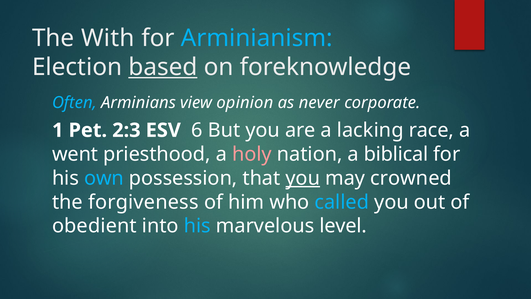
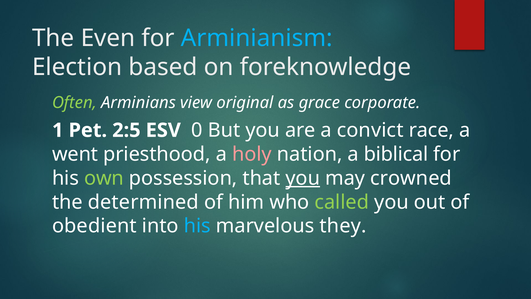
With: With -> Even
based underline: present -> none
Often colour: light blue -> light green
opinion: opinion -> original
never: never -> grace
2:3: 2:3 -> 2:5
6: 6 -> 0
lacking: lacking -> convict
own colour: light blue -> light green
forgiveness: forgiveness -> determined
called colour: light blue -> light green
level: level -> they
